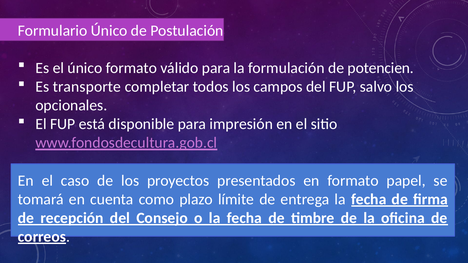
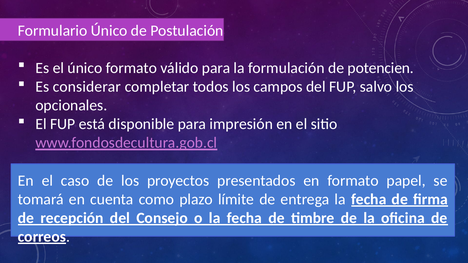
transporte: transporte -> considerar
